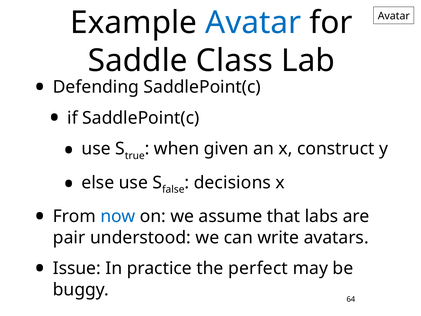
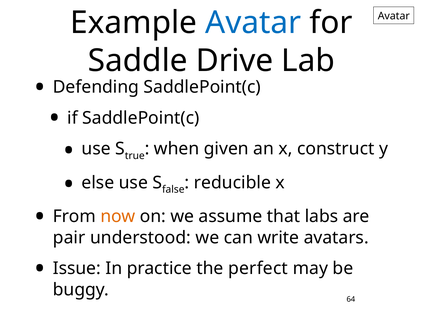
Class: Class -> Drive
decisions: decisions -> reducible
now colour: blue -> orange
